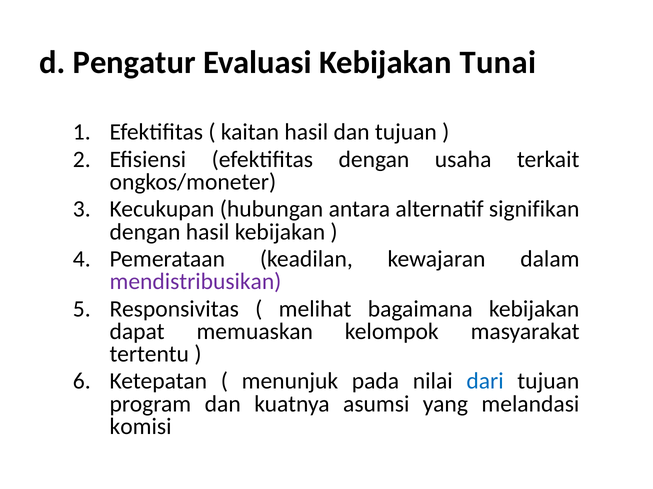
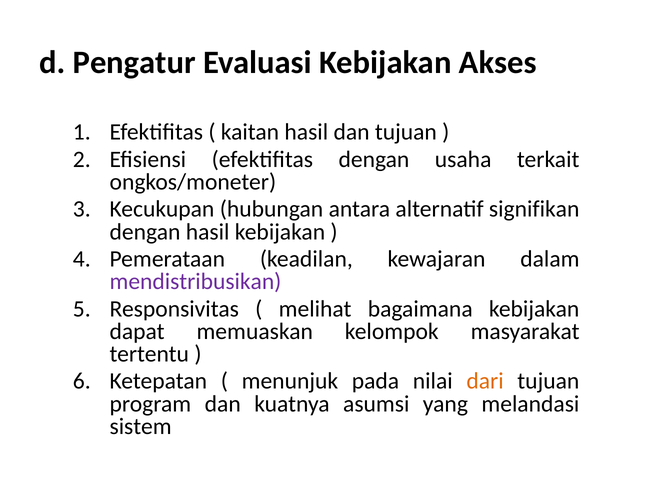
Tunai: Tunai -> Akses
dari colour: blue -> orange
komisi: komisi -> sistem
